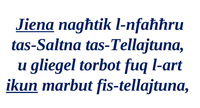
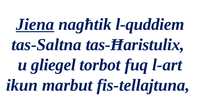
l-nfaħħru: l-nfaħħru -> l-quddiem
tas-Tellajtuna: tas-Tellajtuna -> tas-Ħaristulix
ikun underline: present -> none
